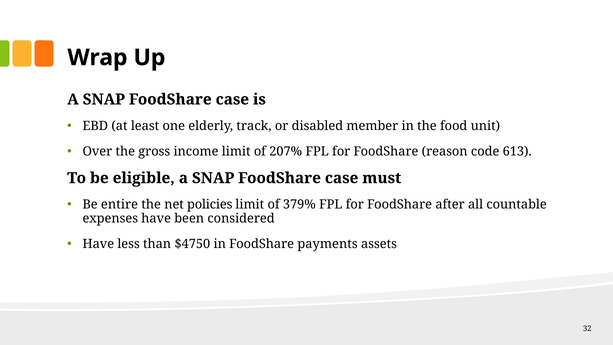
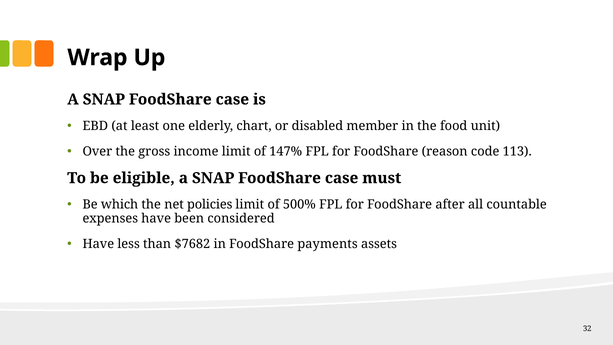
track: track -> chart
207%: 207% -> 147%
613: 613 -> 113
entire: entire -> which
379%: 379% -> 500%
$4750: $4750 -> $7682
